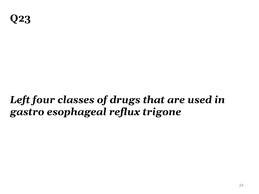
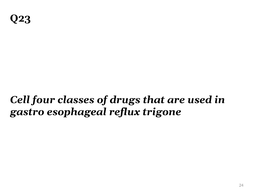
Left: Left -> Cell
